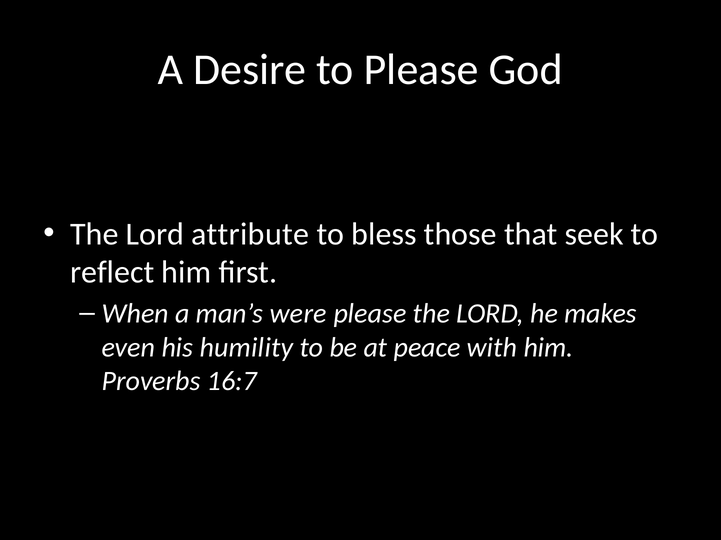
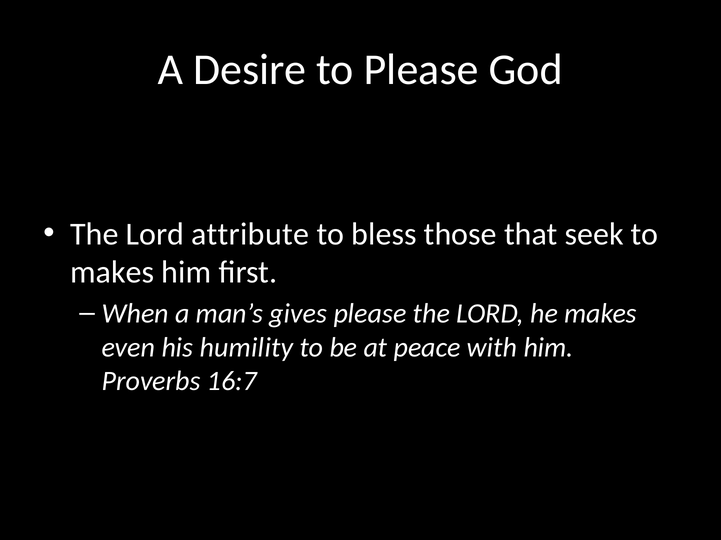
reflect at (112, 273): reflect -> makes
were: were -> gives
